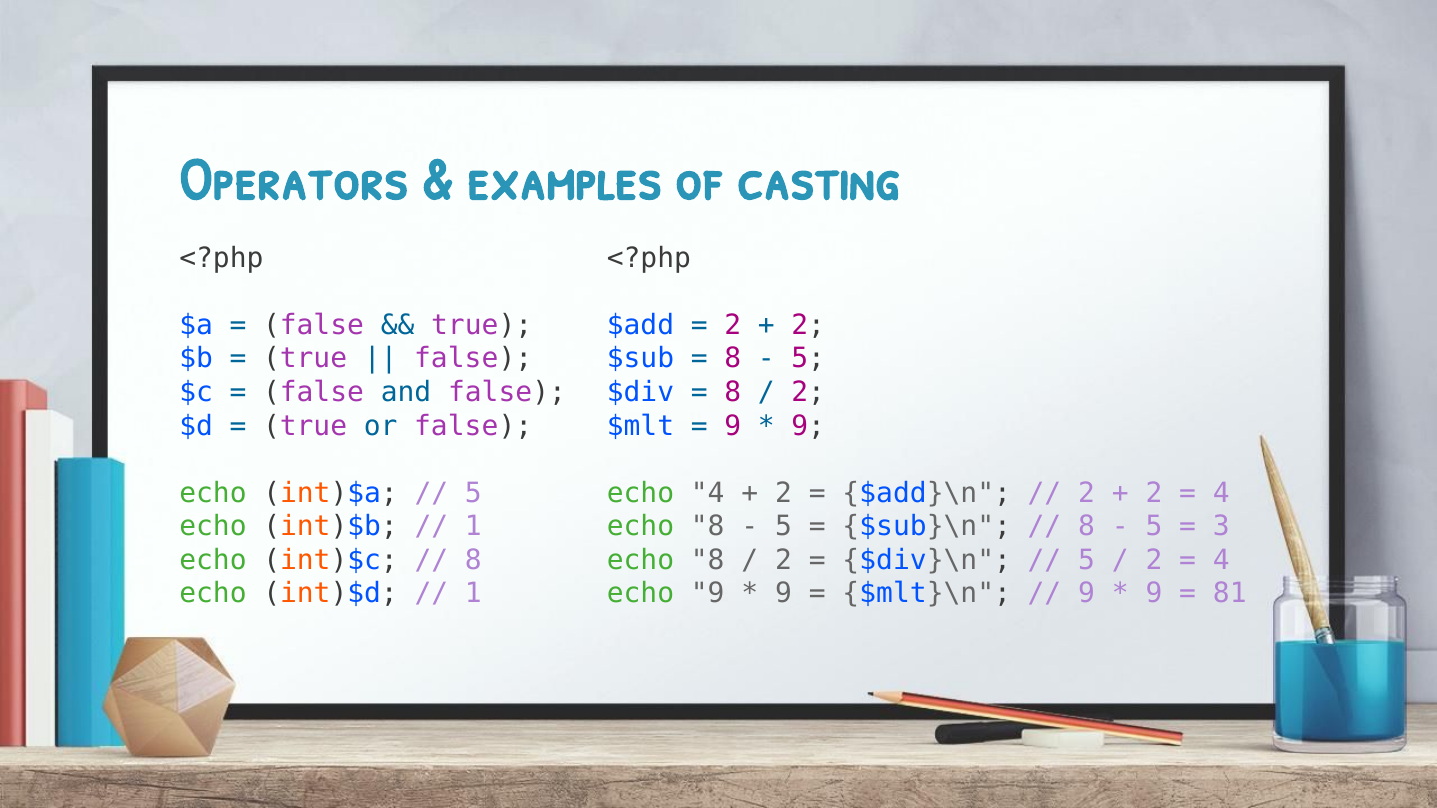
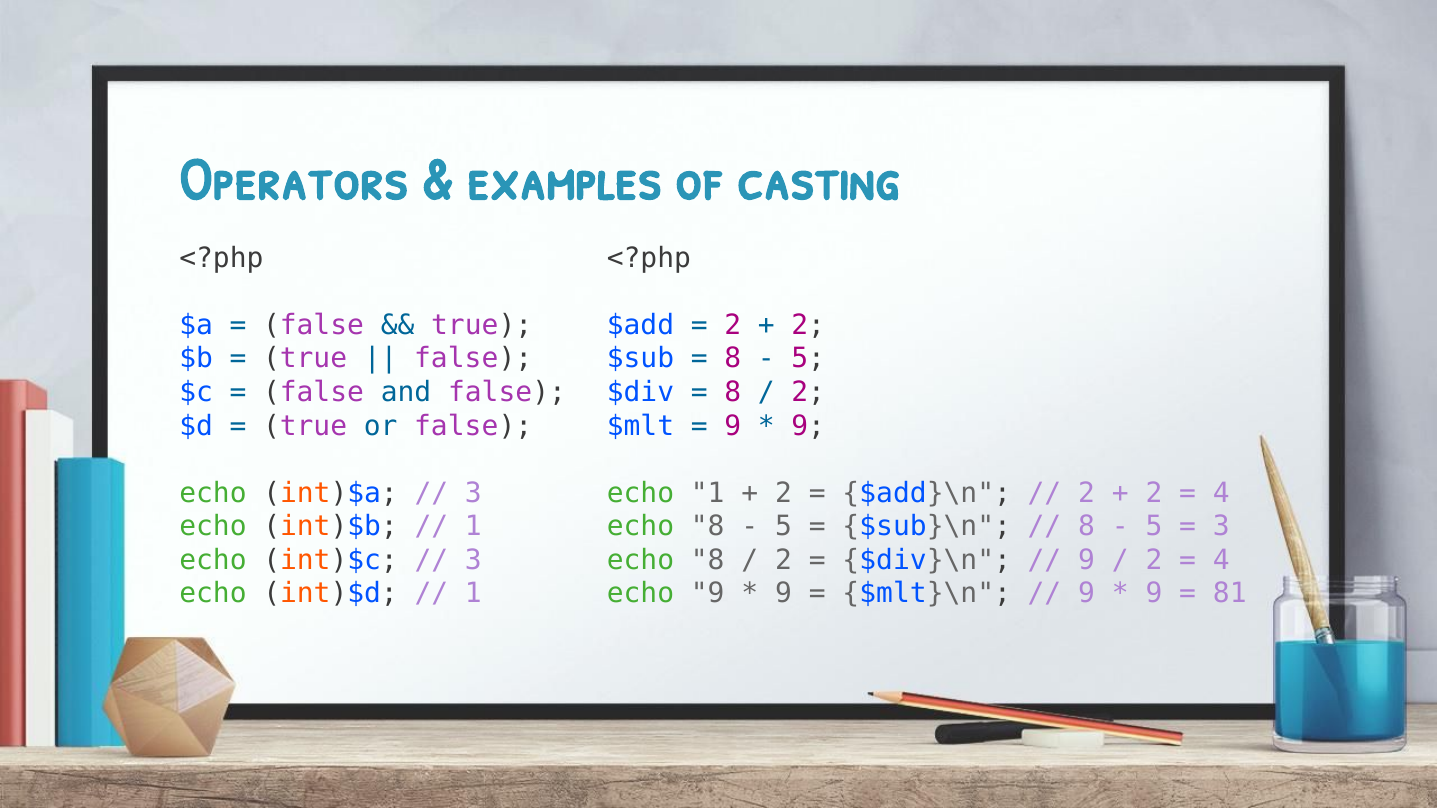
5 at (473, 493): 5 -> 3
echo 4: 4 -> 1
8 at (473, 560): 8 -> 3
5 at (1087, 560): 5 -> 9
